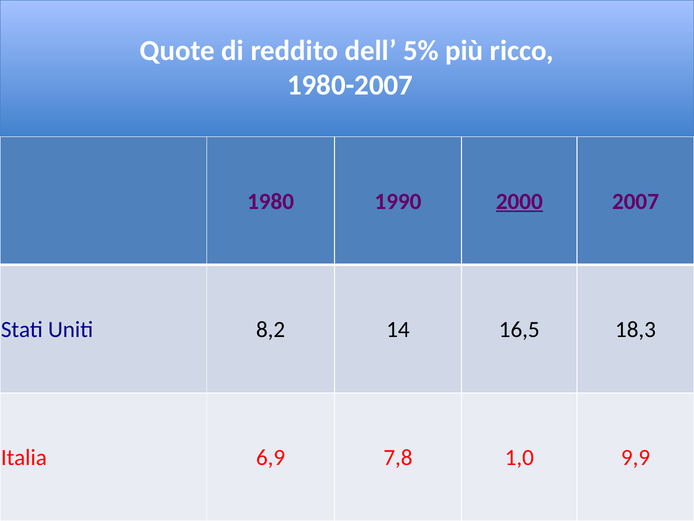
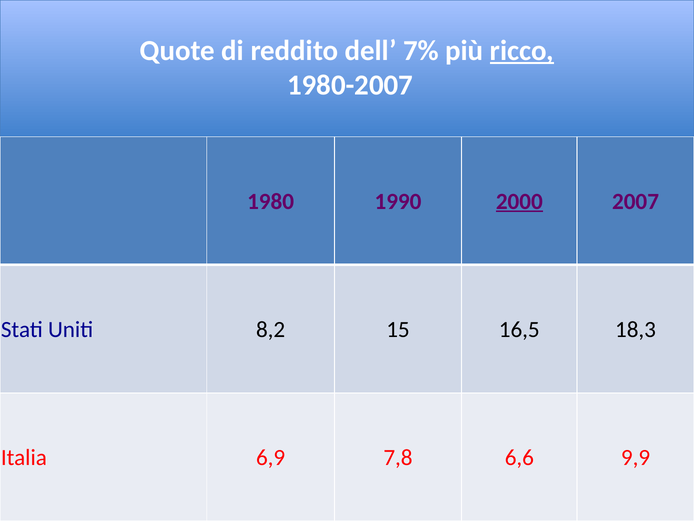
5%: 5% -> 7%
ricco underline: none -> present
14: 14 -> 15
1,0: 1,0 -> 6,6
